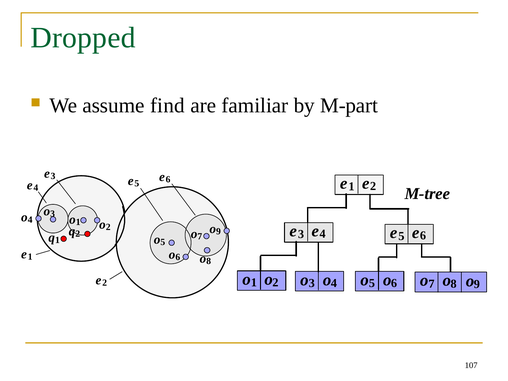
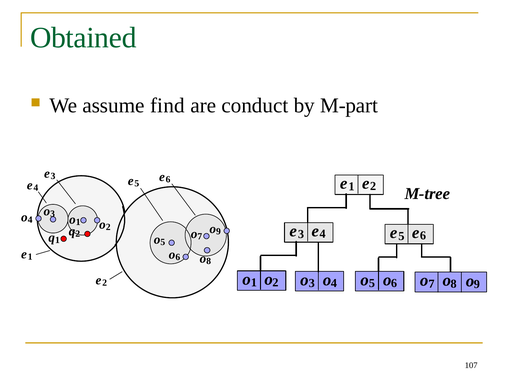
Dropped: Dropped -> Obtained
familiar: familiar -> conduct
